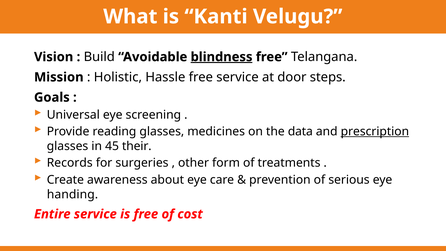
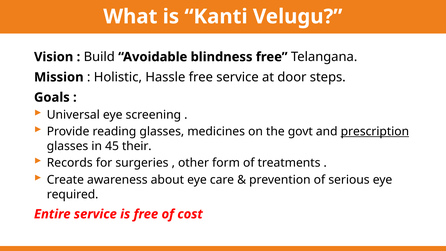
blindness underline: present -> none
data: data -> govt
handing: handing -> required
